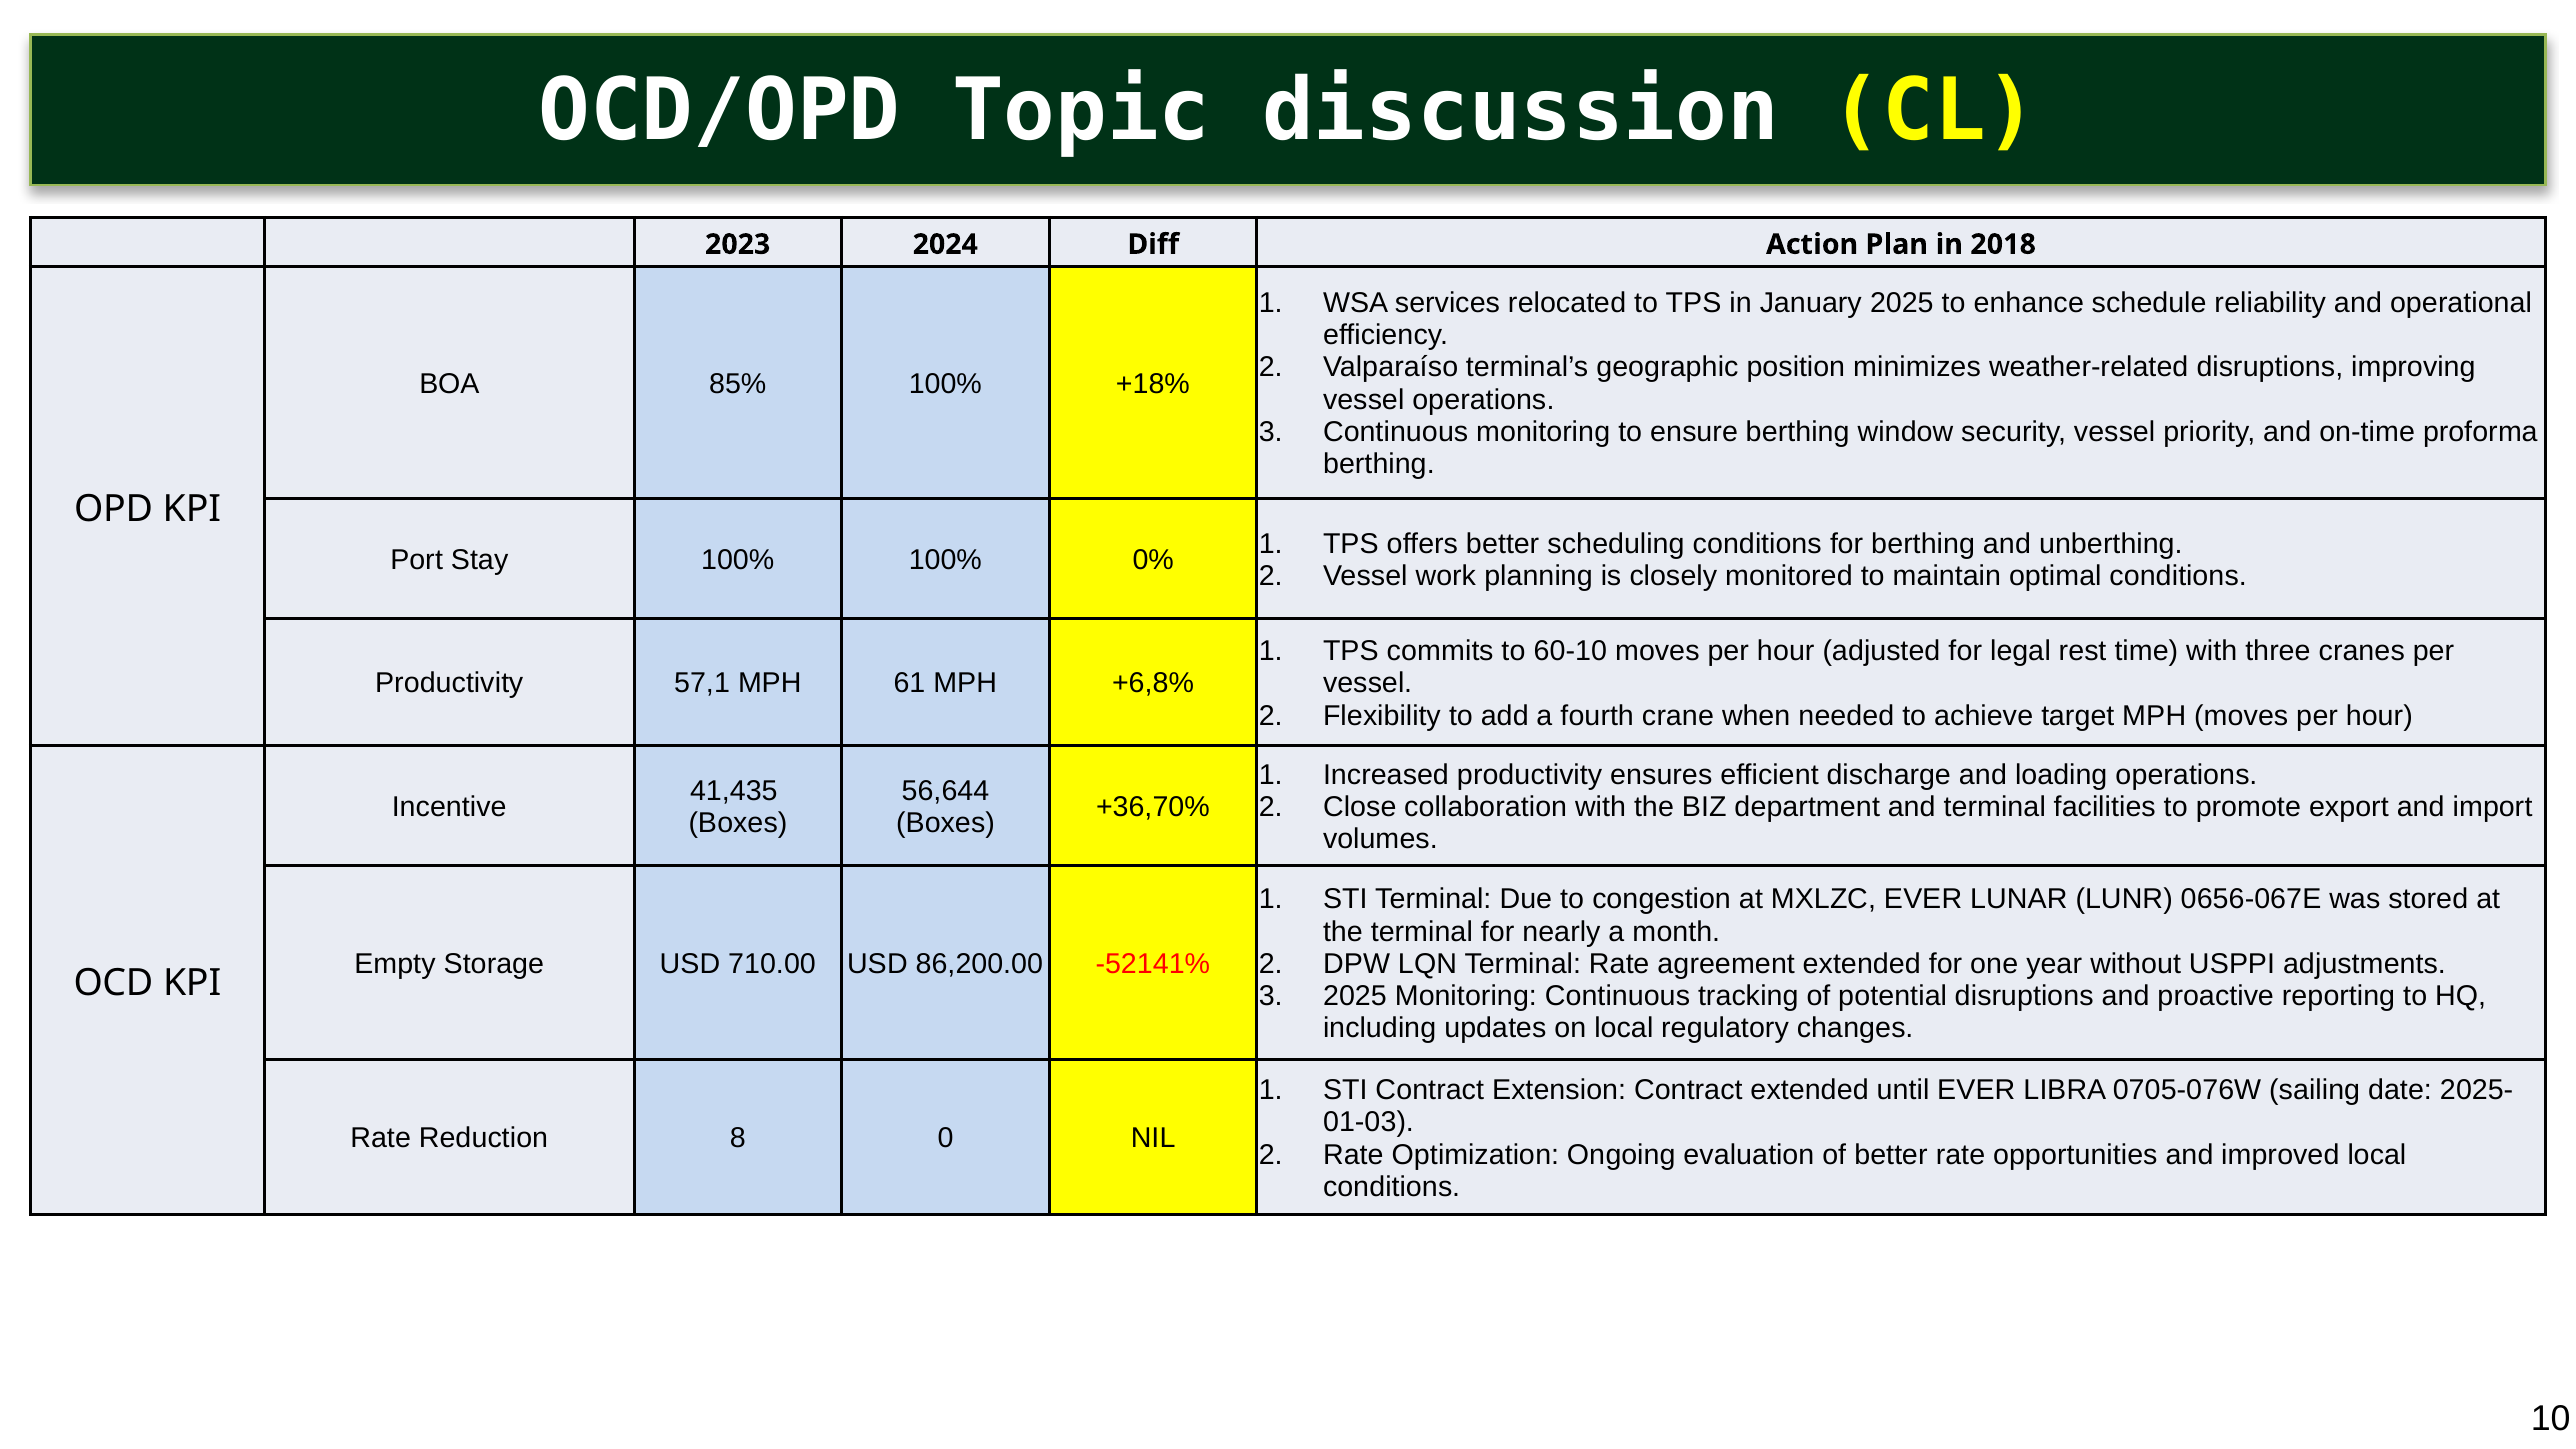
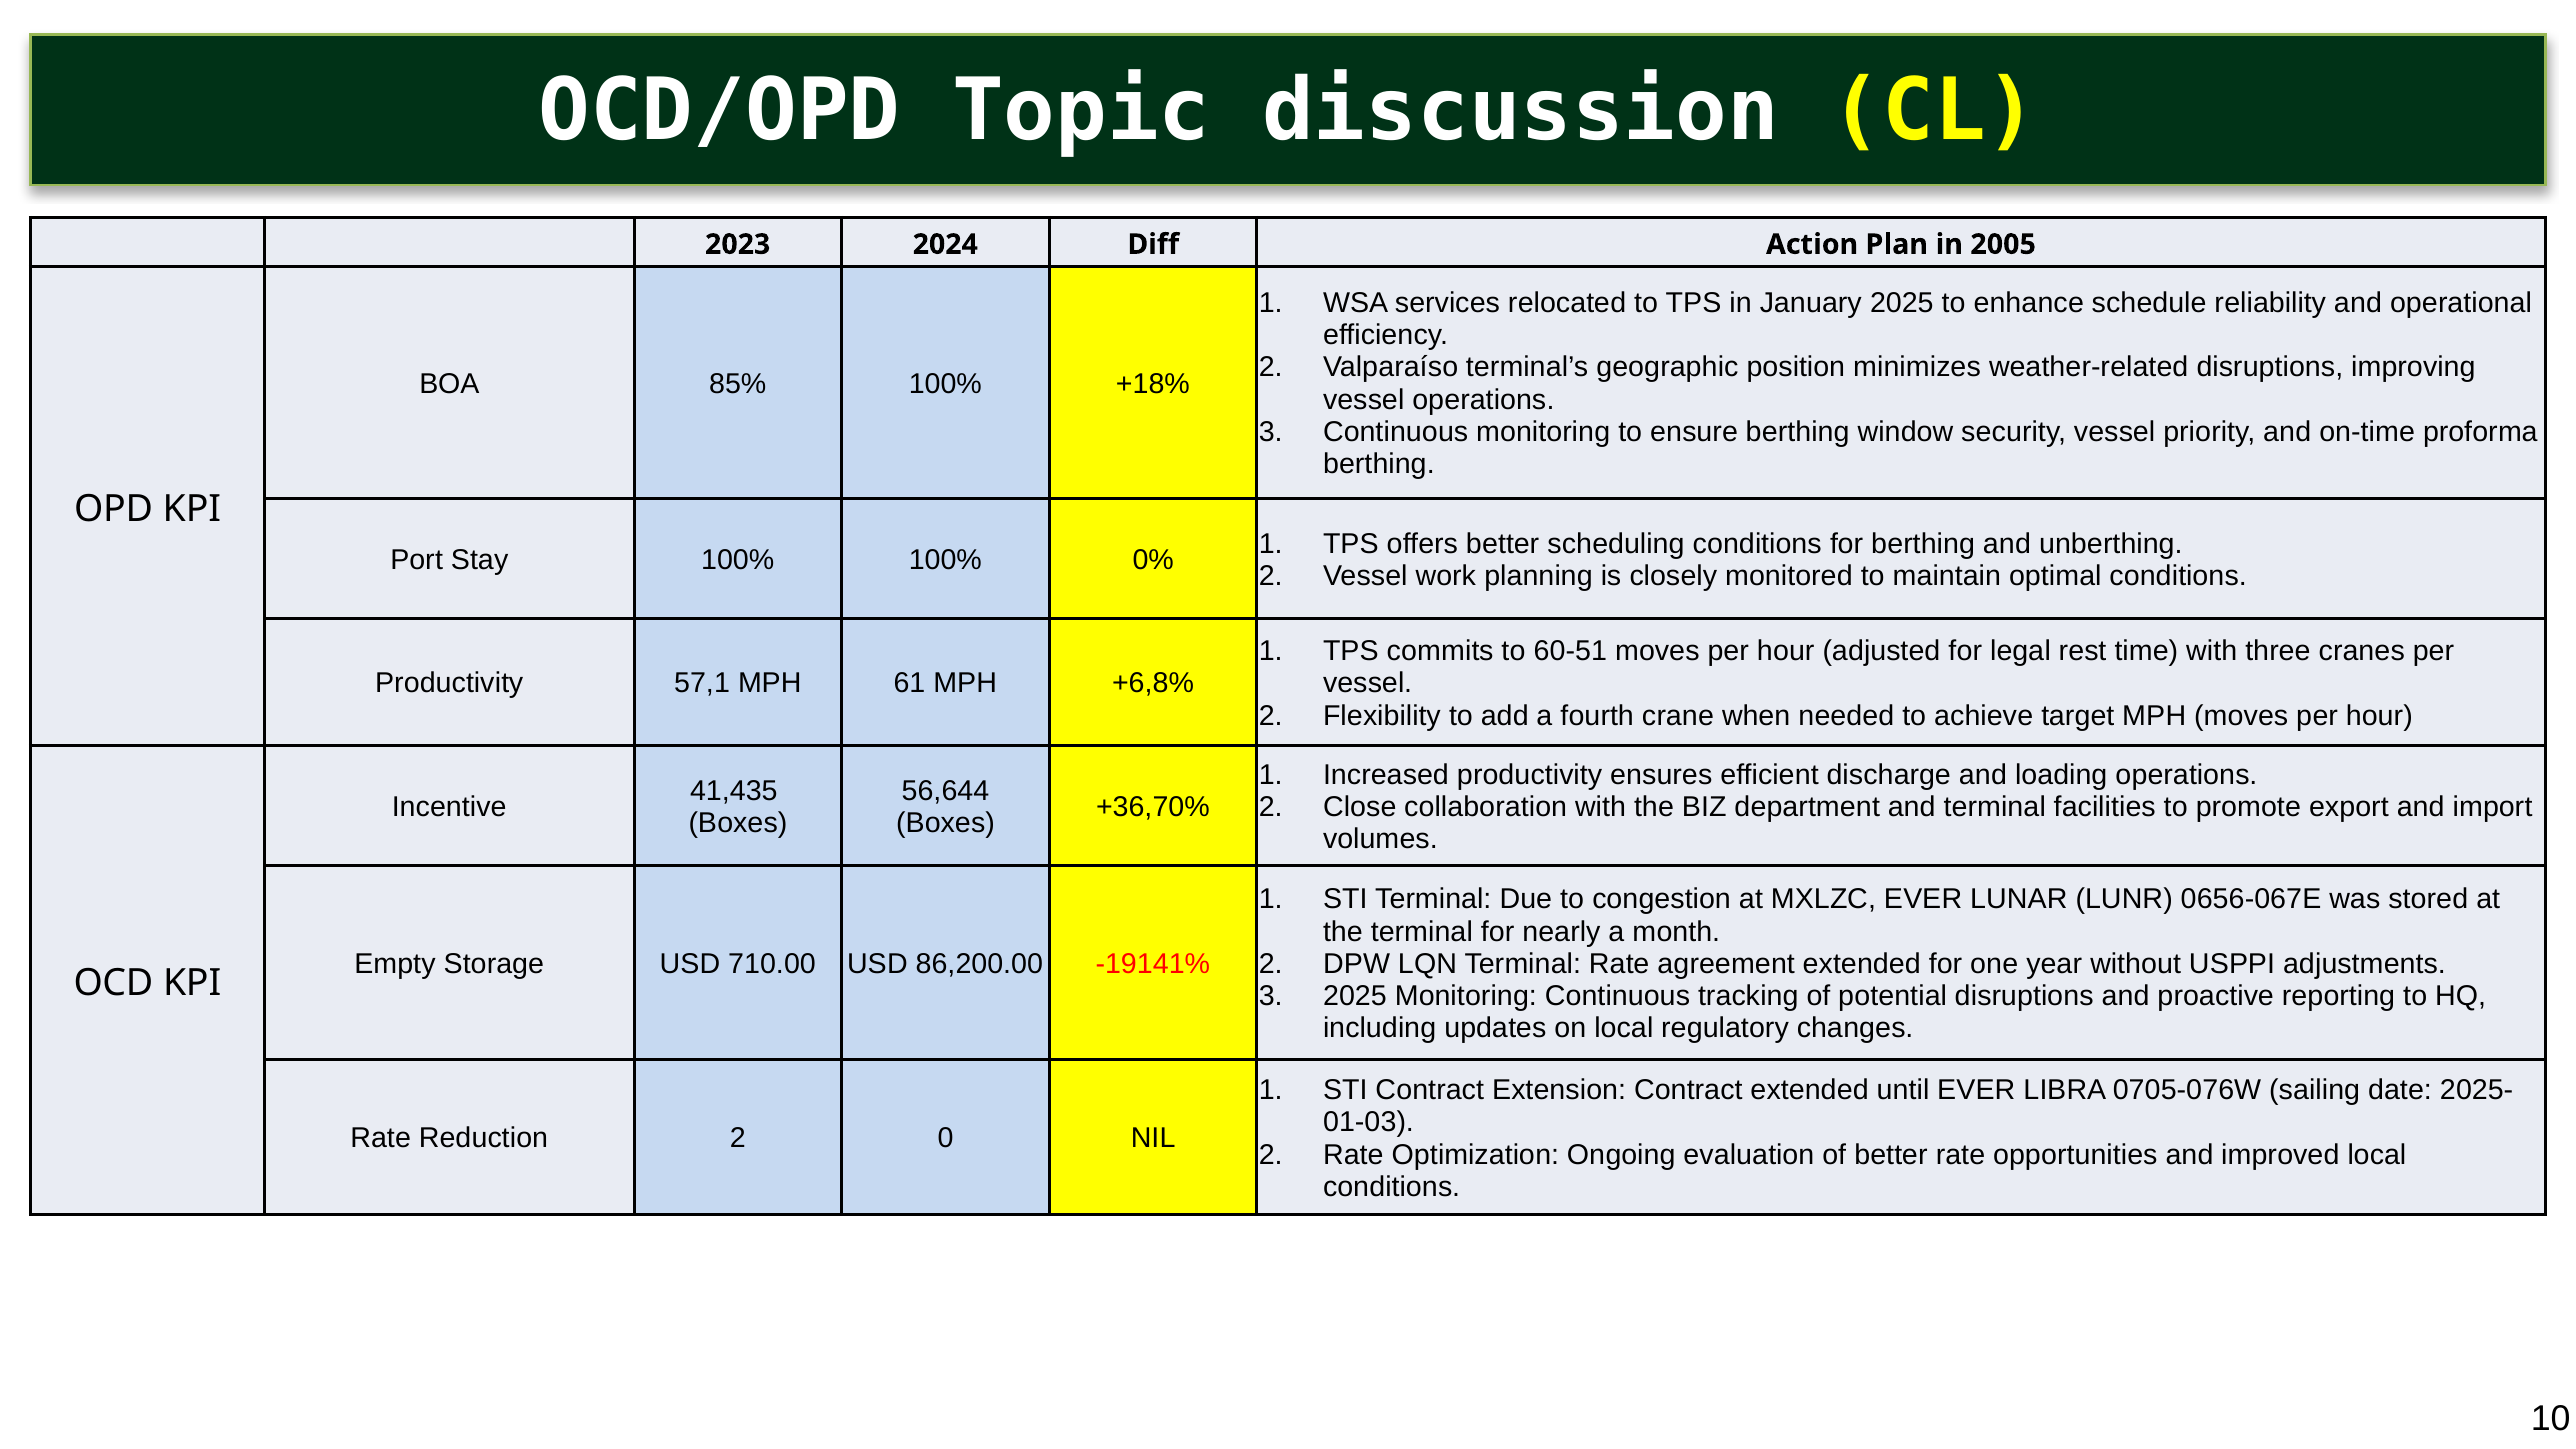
2018: 2018 -> 2005
60-10: 60-10 -> 60-51
-52141%: -52141% -> -19141%
Reduction 8: 8 -> 2
